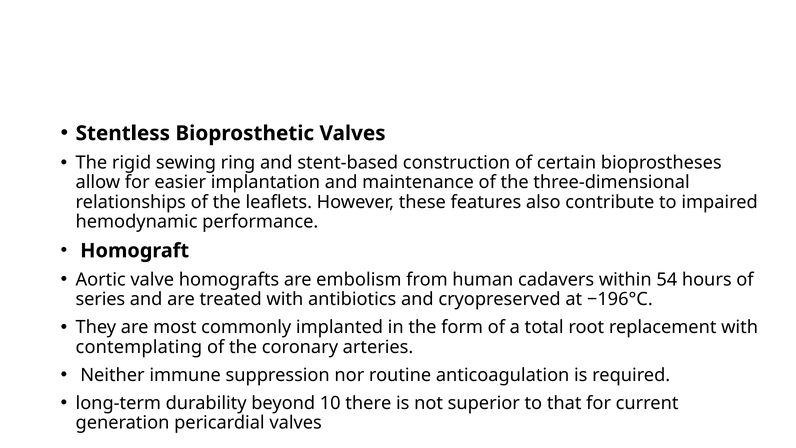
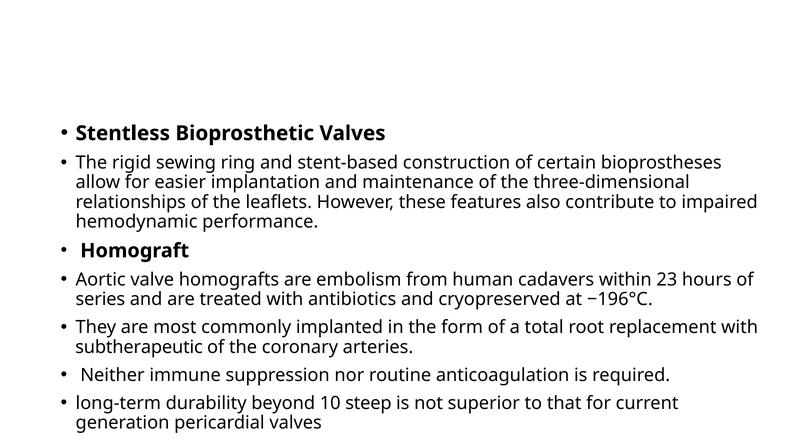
54: 54 -> 23
contemplating: contemplating -> subtherapeutic
there: there -> steep
